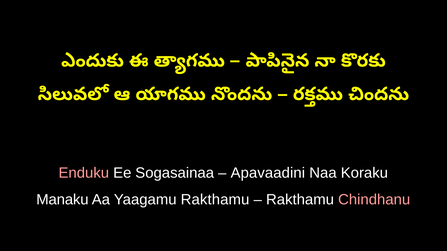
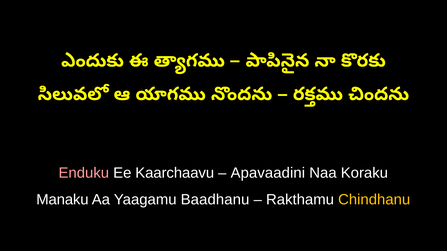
Sogasainaa: Sogasainaa -> Kaarchaavu
Yaagamu Rakthamu: Rakthamu -> Baadhanu
Chindhanu colour: pink -> yellow
